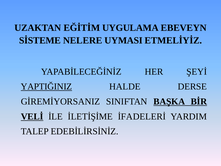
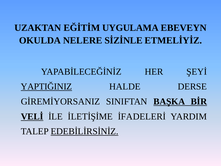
SİSTEME: SİSTEME -> OKULDA
UYMASI: UYMASI -> SİZİNLE
EDEBİLİRSİNİZ underline: none -> present
